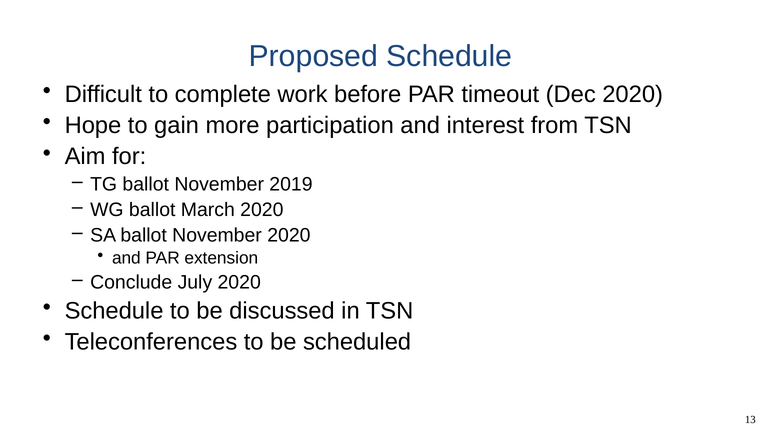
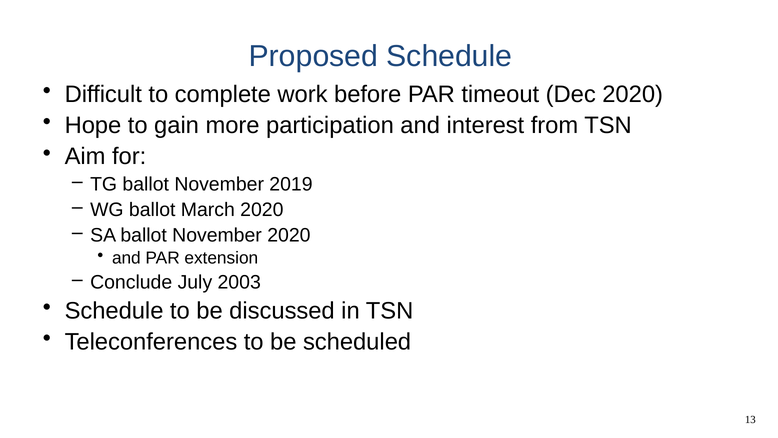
July 2020: 2020 -> 2003
